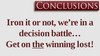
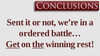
Iron: Iron -> Sent
decision: decision -> ordered
Get underline: none -> present
lost: lost -> rest
